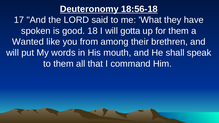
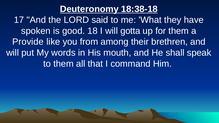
18:56-18: 18:56-18 -> 18:38-18
Wanted: Wanted -> Provide
